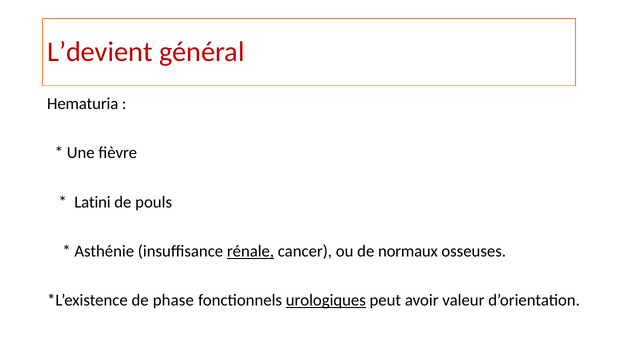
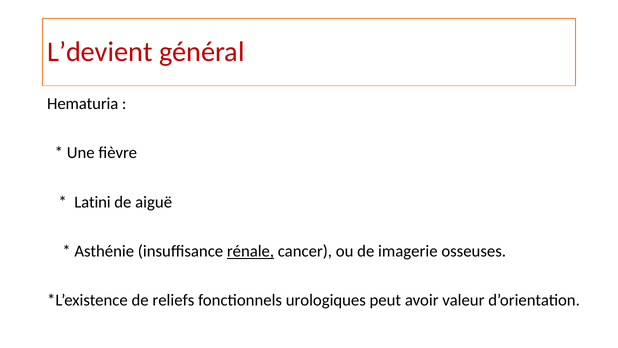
pouls: pouls -> aiguë
normaux: normaux -> imagerie
phase: phase -> reliefs
urologiques underline: present -> none
